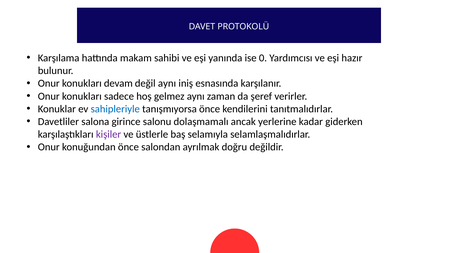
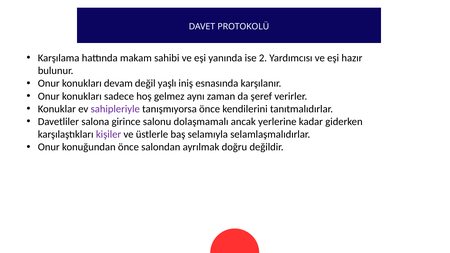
0: 0 -> 2
değil aynı: aynı -> yaşlı
sahipleriyle colour: blue -> purple
